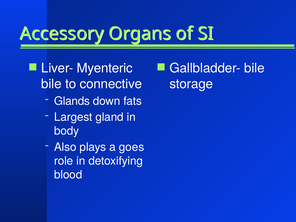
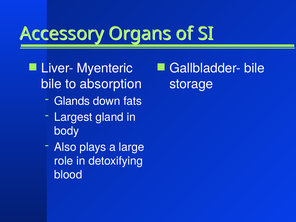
connective: connective -> absorption
goes: goes -> large
